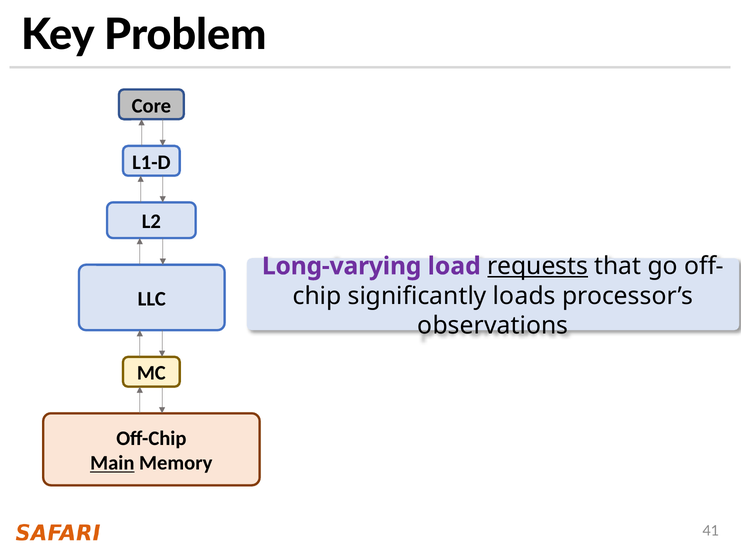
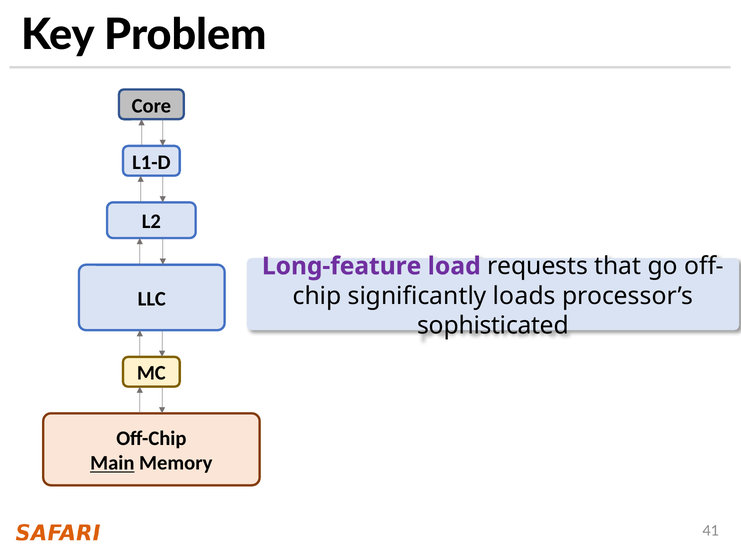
Long-varying: Long-varying -> Long-feature
requests underline: present -> none
observations: observations -> sophisticated
